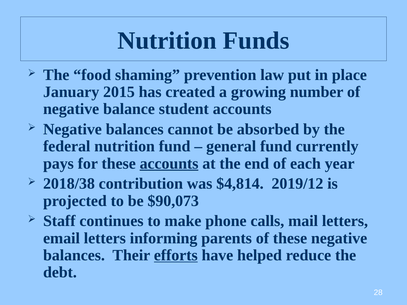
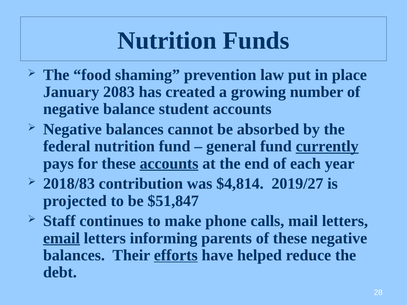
2015: 2015 -> 2083
currently underline: none -> present
2018/38: 2018/38 -> 2018/83
2019/12: 2019/12 -> 2019/27
$90,073: $90,073 -> $51,847
email underline: none -> present
